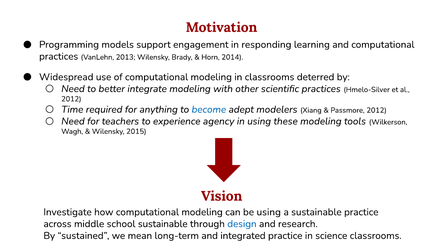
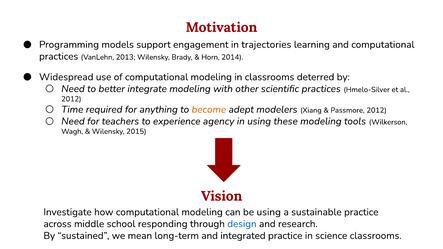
responding: responding -> trajectories
become colour: blue -> orange
school sustainable: sustainable -> responding
